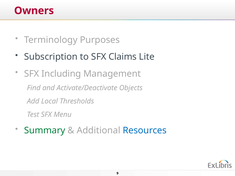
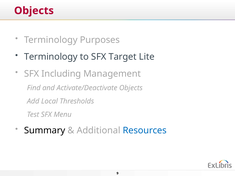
Owners at (34, 11): Owners -> Objects
Subscription at (51, 57): Subscription -> Terminology
Claims: Claims -> Target
Summary colour: green -> black
